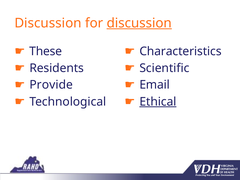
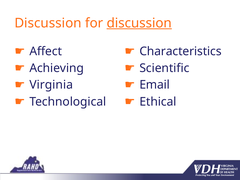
These: These -> Affect
Residents: Residents -> Achieving
Provide: Provide -> Virginia
Ethical underline: present -> none
